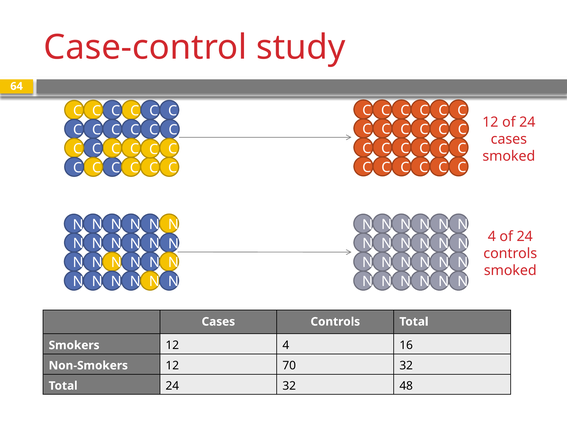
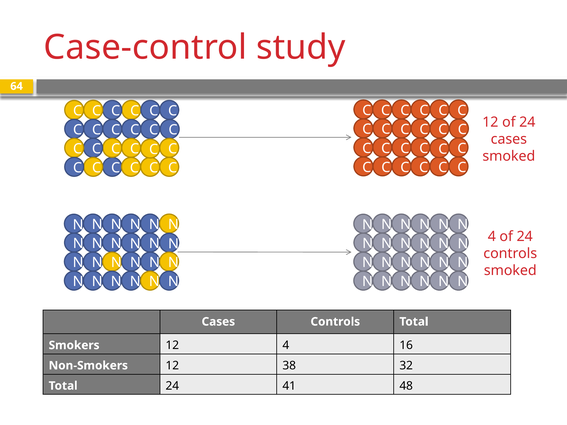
70: 70 -> 38
24 32: 32 -> 41
